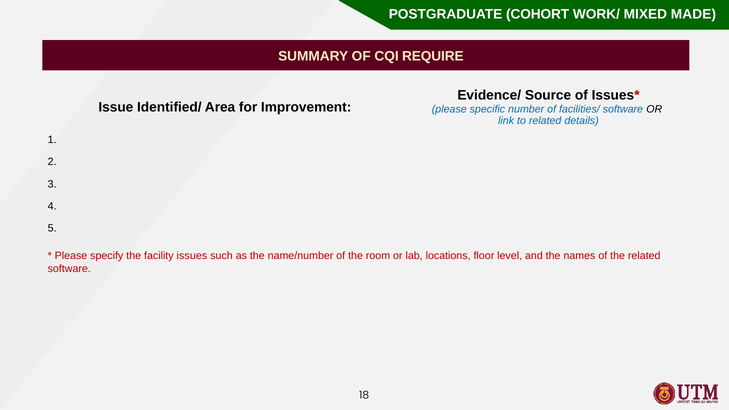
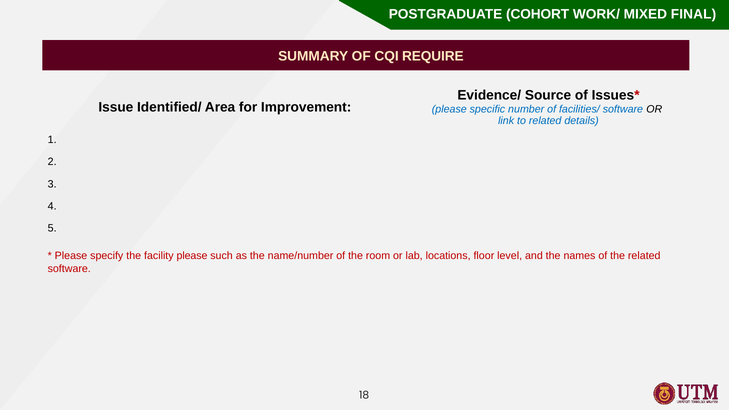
MADE: MADE -> FINAL
facility issues: issues -> please
